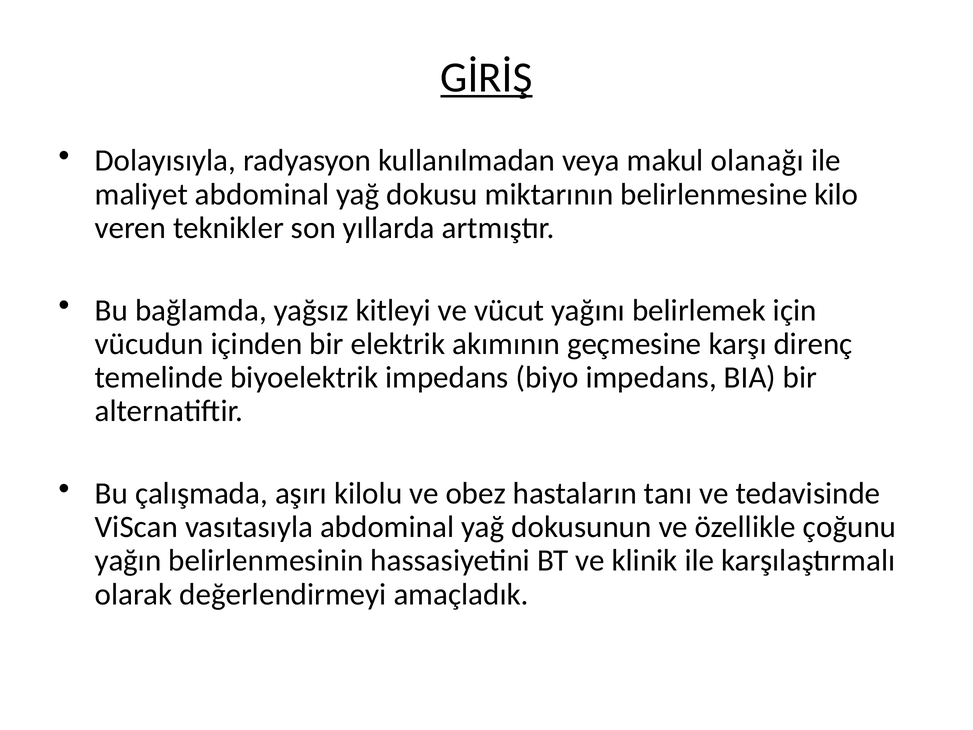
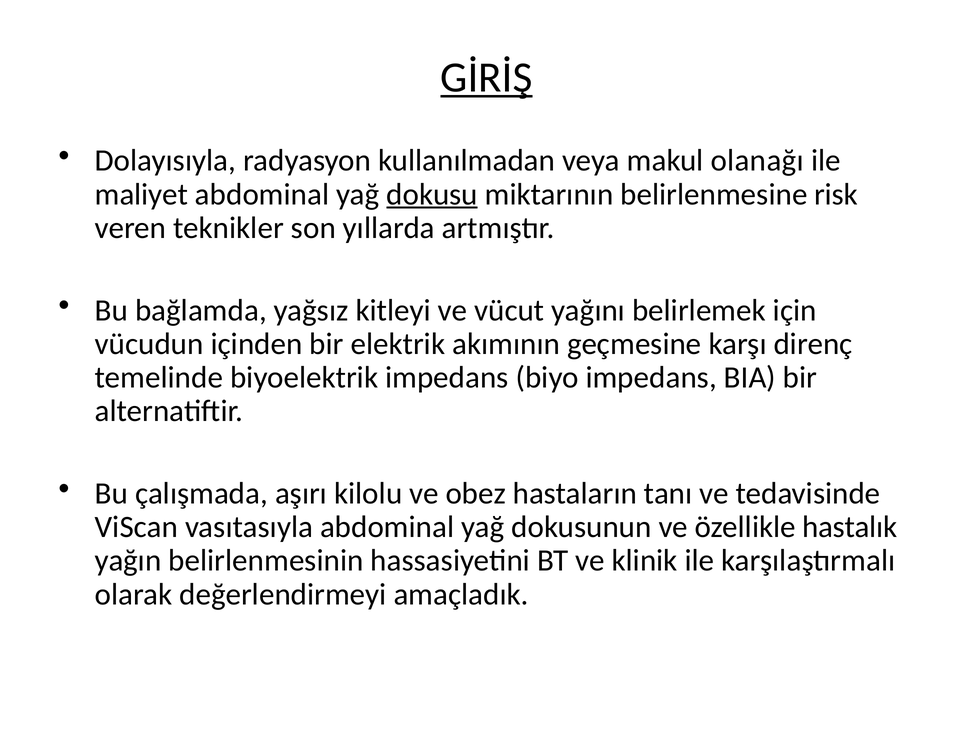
dokusu underline: none -> present
kilo: kilo -> risk
çoğunu: çoğunu -> hastalık
